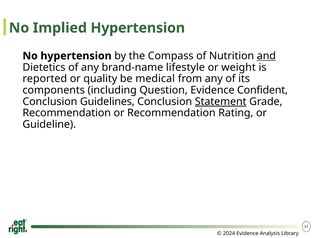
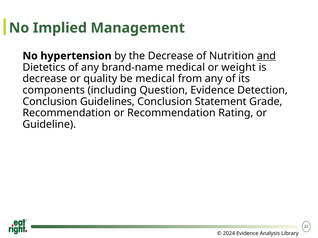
Implied Hypertension: Hypertension -> Management
the Compass: Compass -> Decrease
brand-name lifestyle: lifestyle -> medical
reported at (45, 79): reported -> decrease
Confident: Confident -> Detection
Statement underline: present -> none
